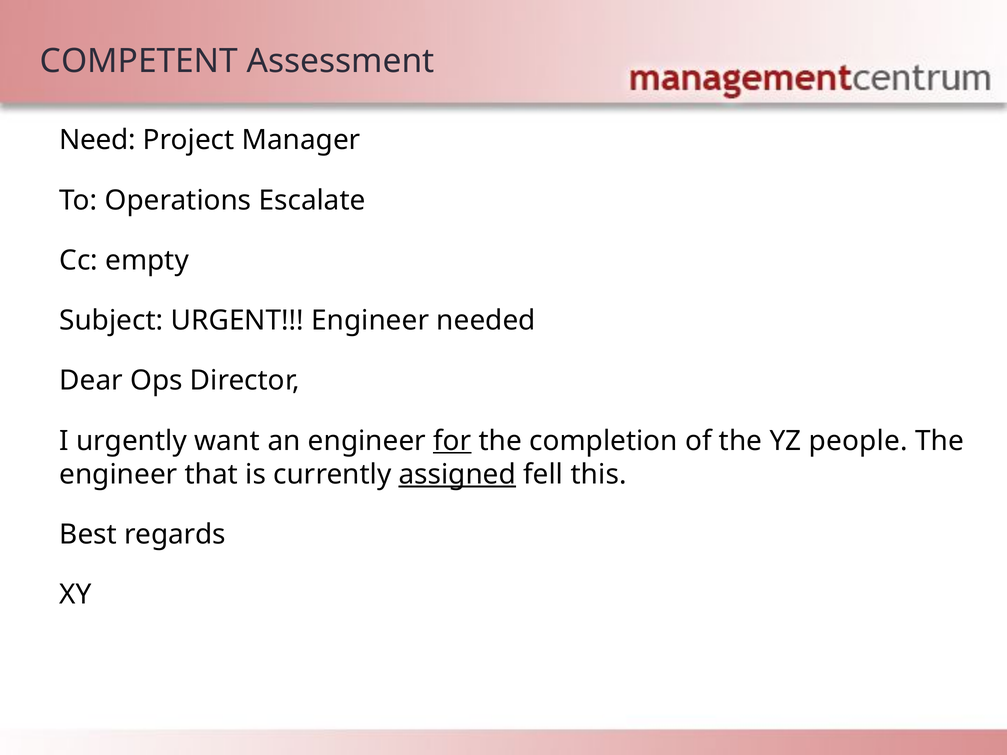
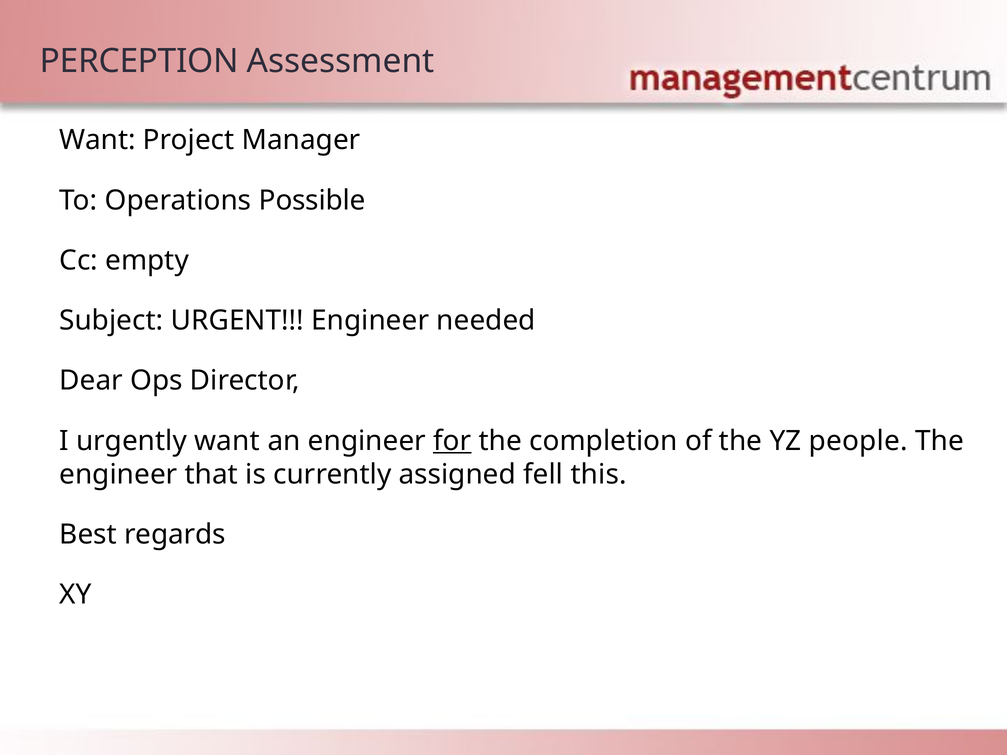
COMPETENT: COMPETENT -> PERCEPTION
Need at (98, 140): Need -> Want
Escalate: Escalate -> Possible
assigned underline: present -> none
